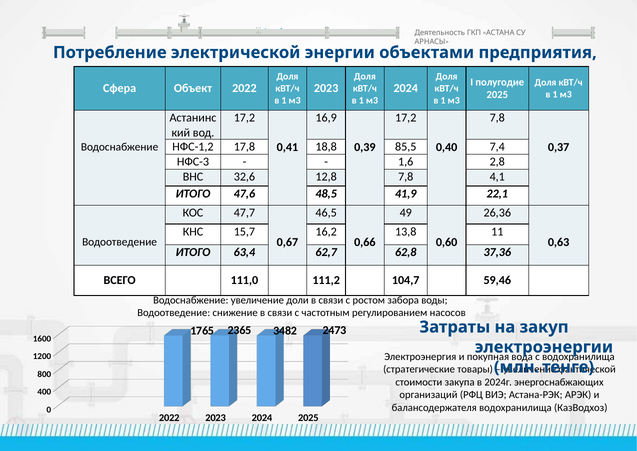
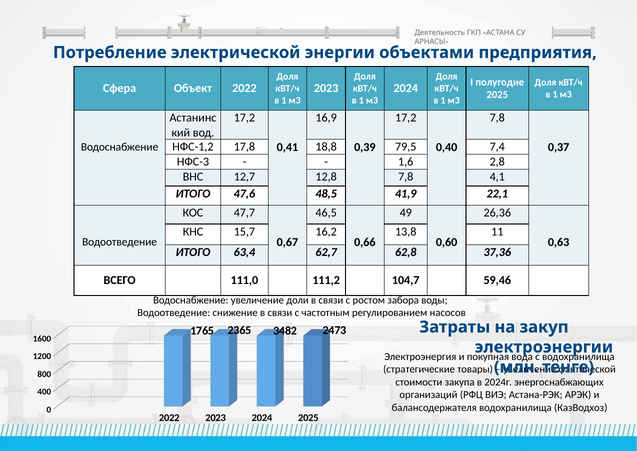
85,5: 85,5 -> 79,5
32,6: 32,6 -> 12,7
